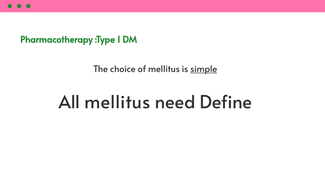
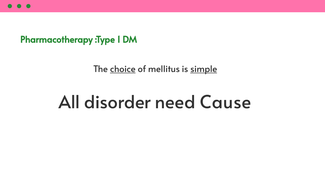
choice underline: none -> present
All mellitus: mellitus -> disorder
Define: Define -> Cause
